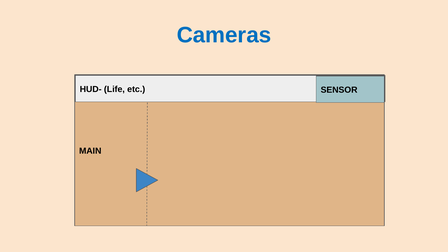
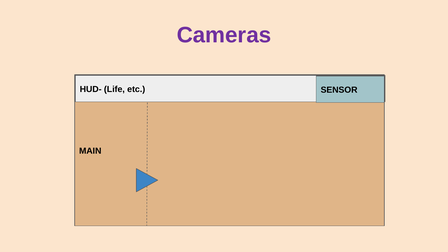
Cameras colour: blue -> purple
